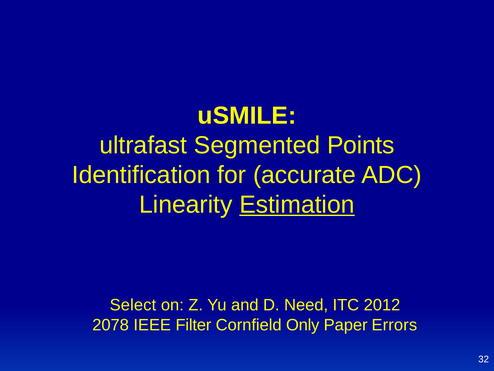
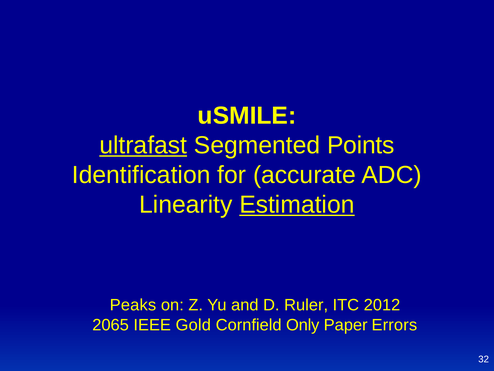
ultrafast underline: none -> present
Select: Select -> Peaks
Need: Need -> Ruler
2078: 2078 -> 2065
Filter: Filter -> Gold
